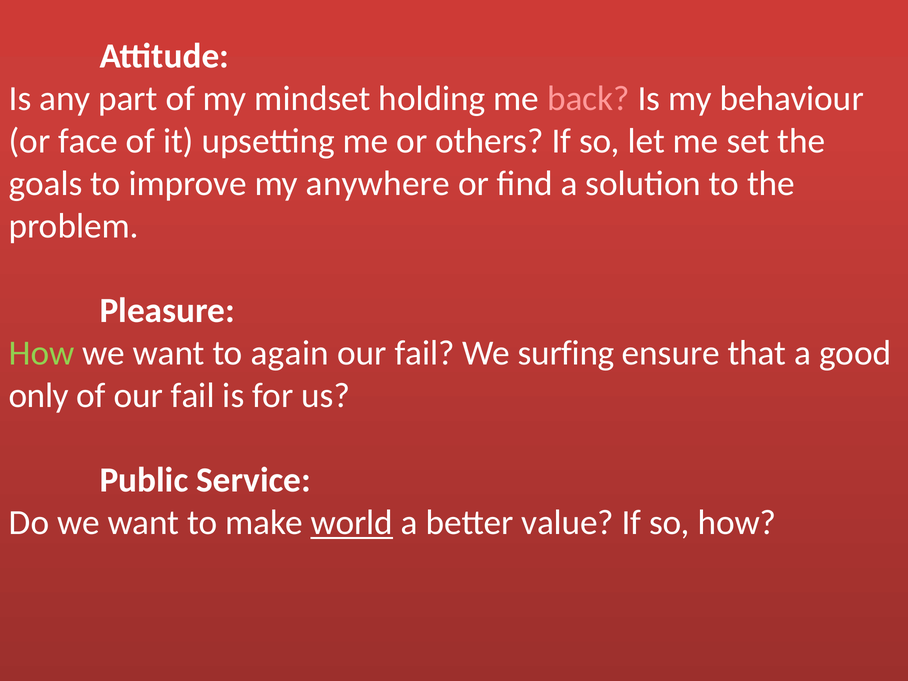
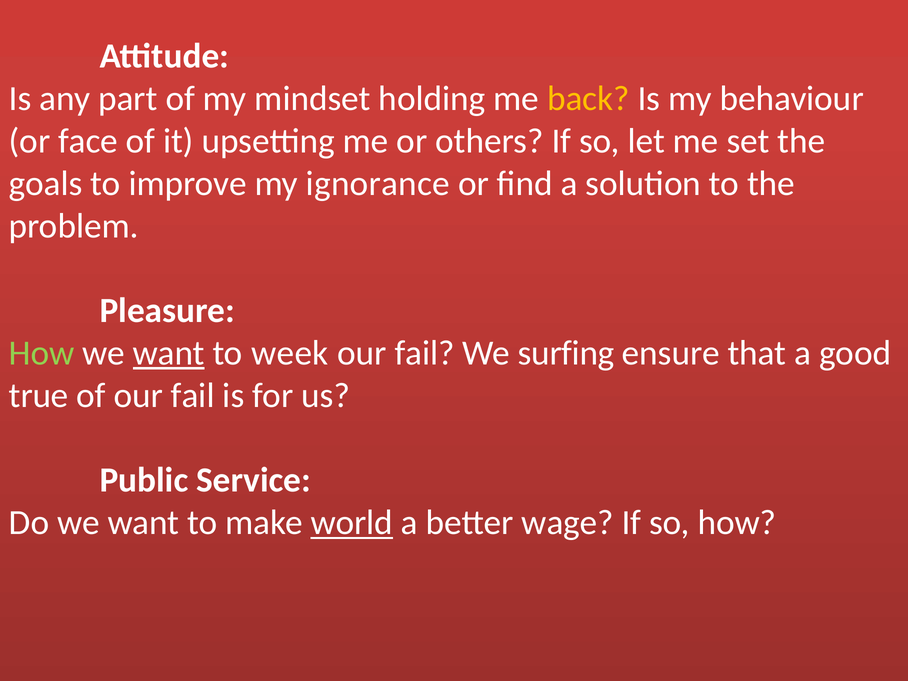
back colour: pink -> yellow
anywhere: anywhere -> ignorance
want at (169, 353) underline: none -> present
again: again -> week
only: only -> true
value: value -> wage
